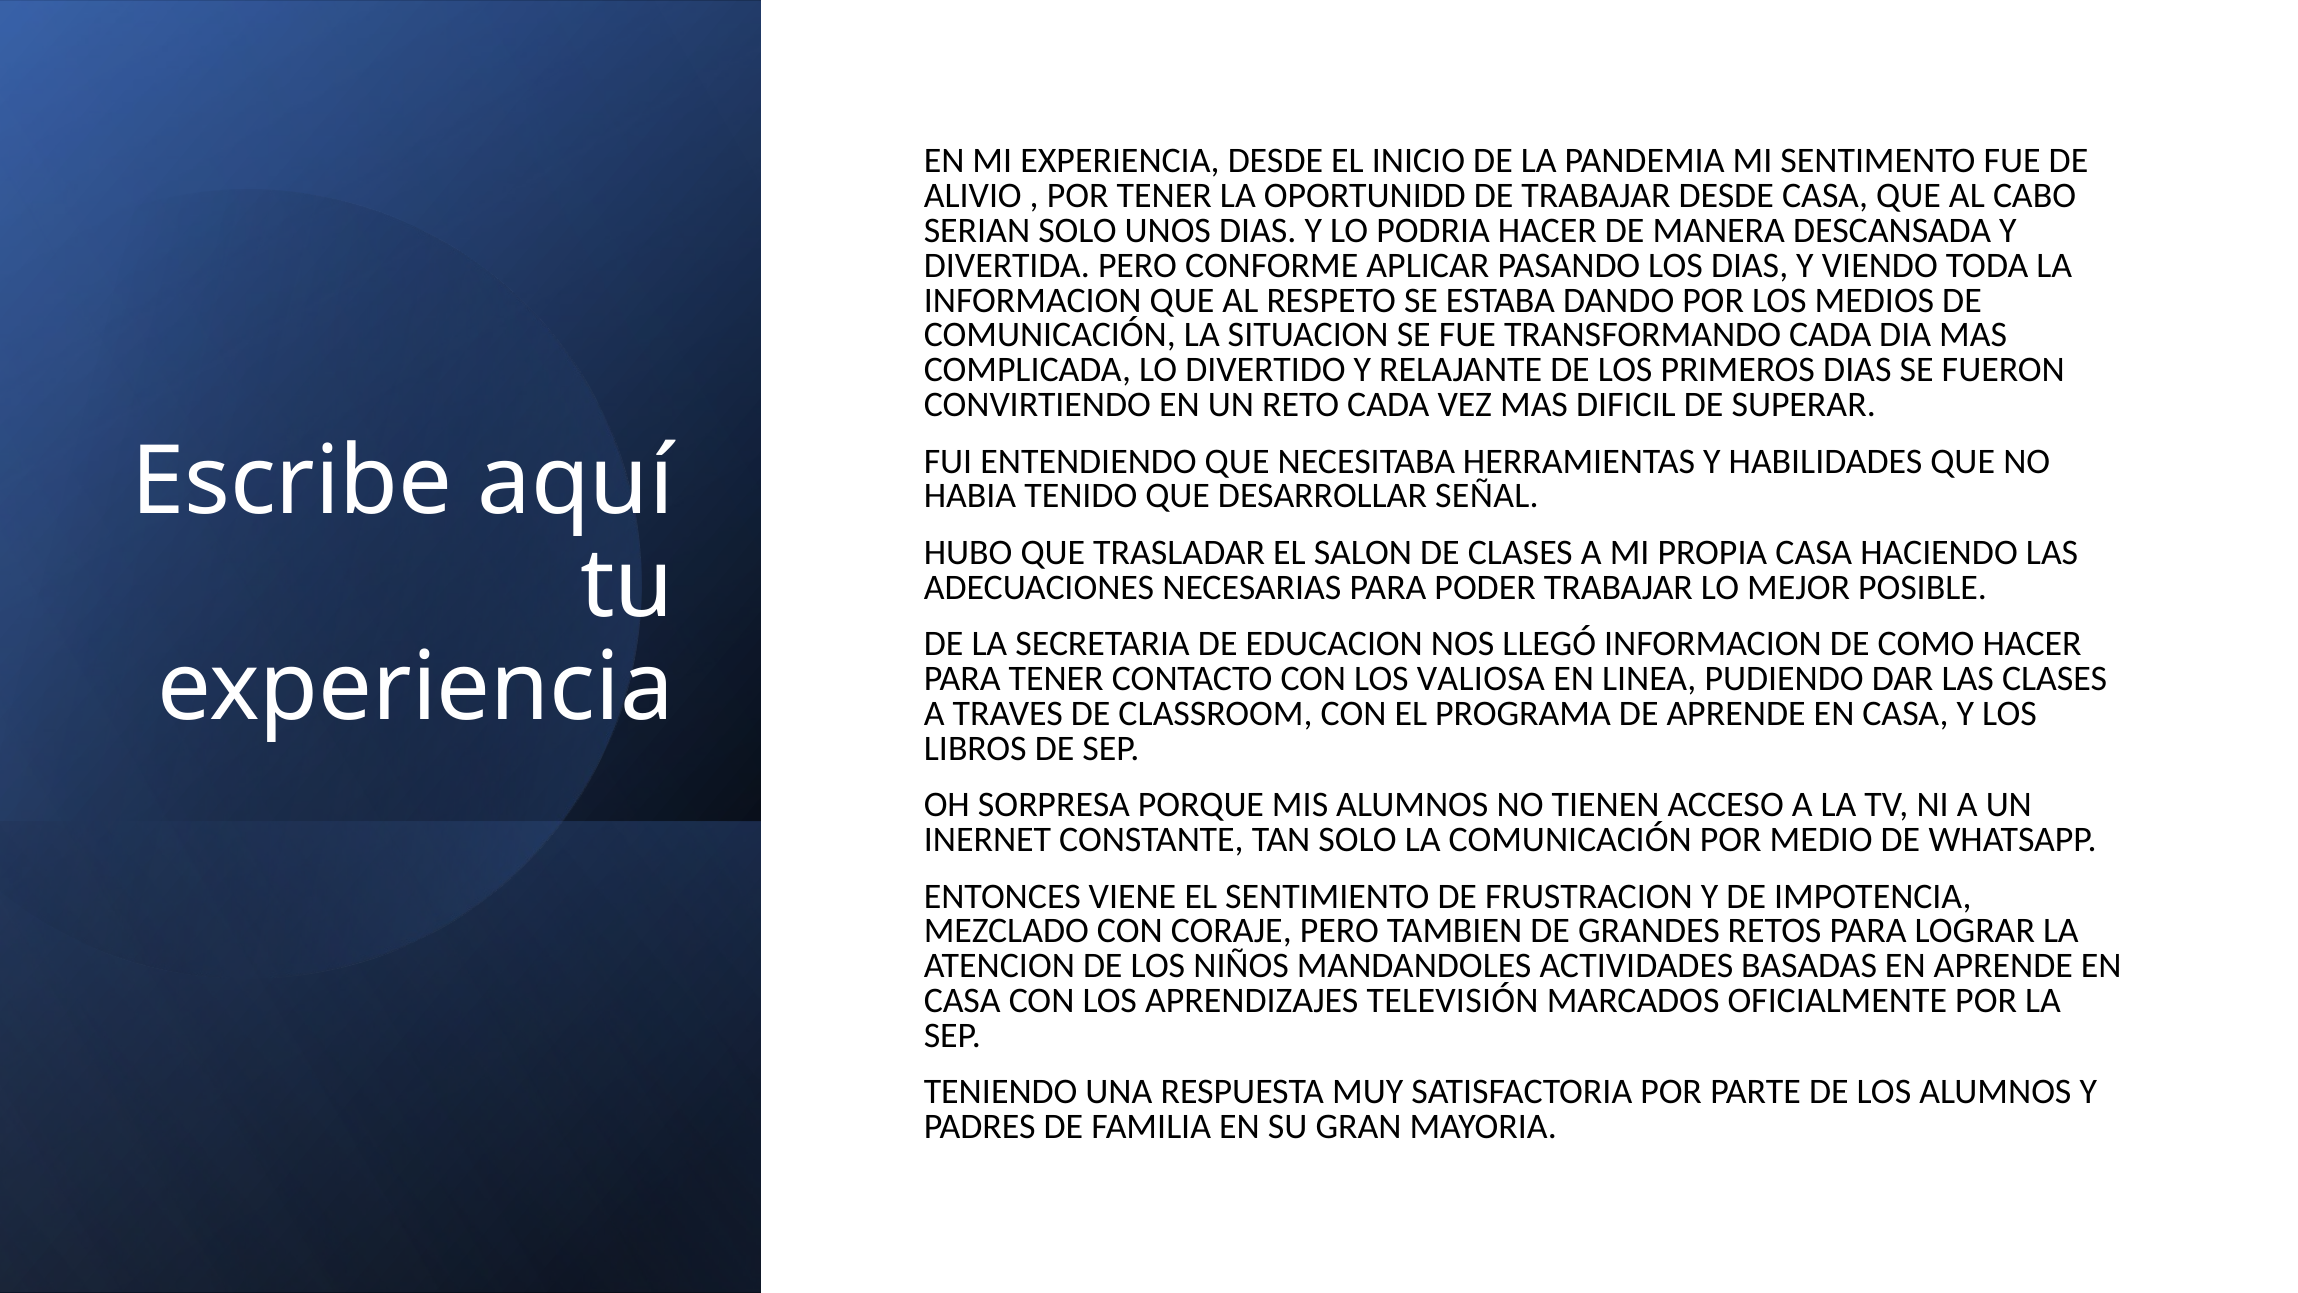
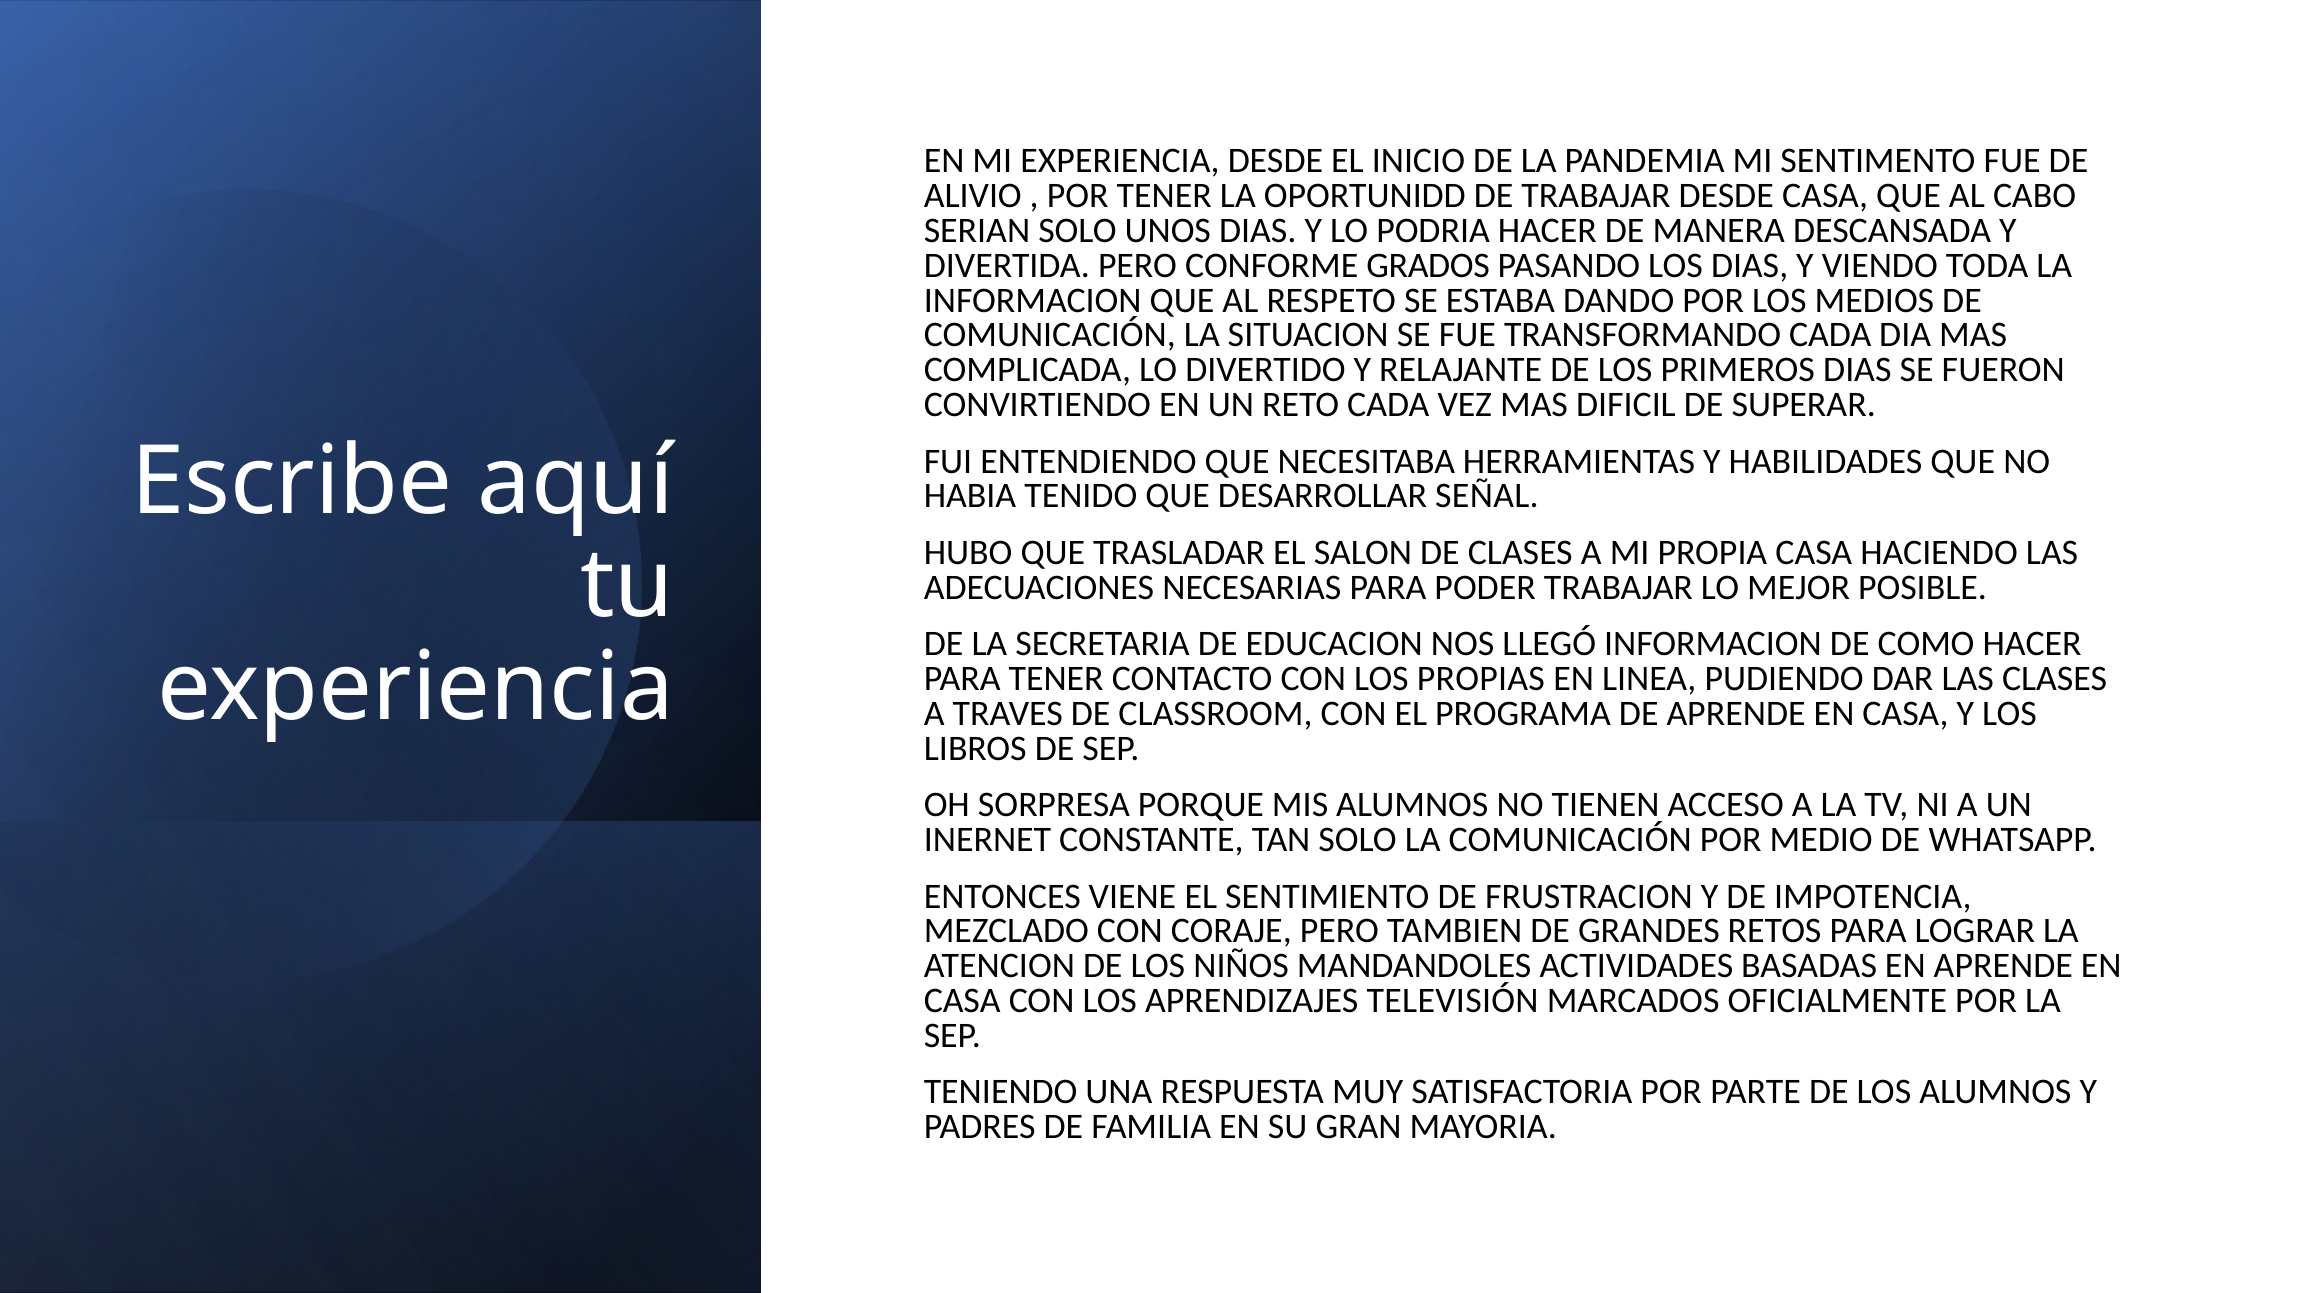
APLICAR: APLICAR -> GRADOS
VALIOSA: VALIOSA -> PROPIAS
